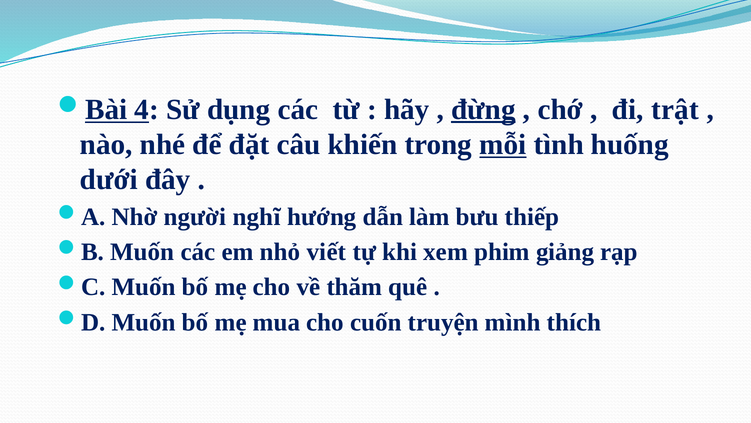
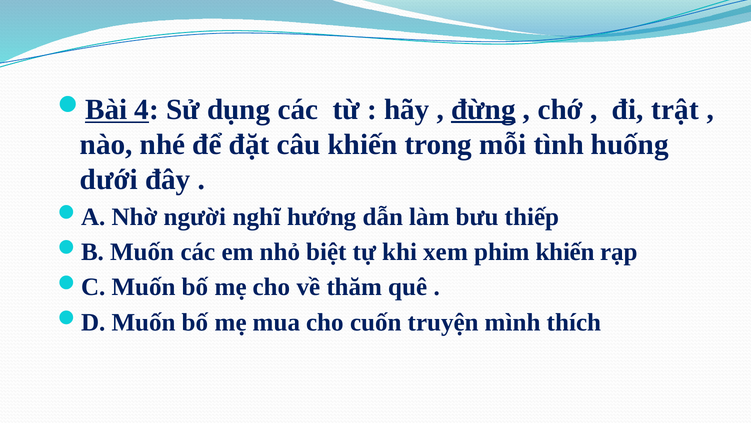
mỗi underline: present -> none
viết: viết -> biệt
phim giảng: giảng -> khiến
